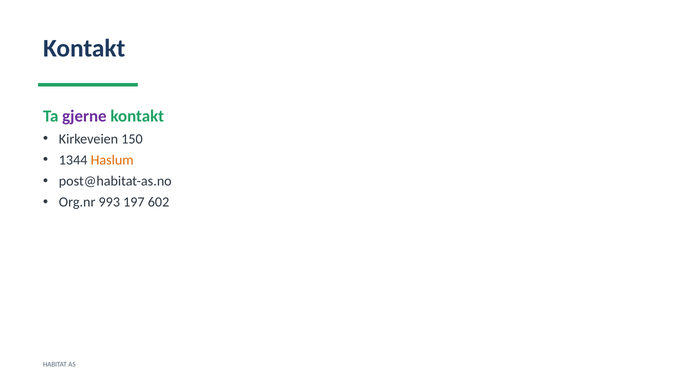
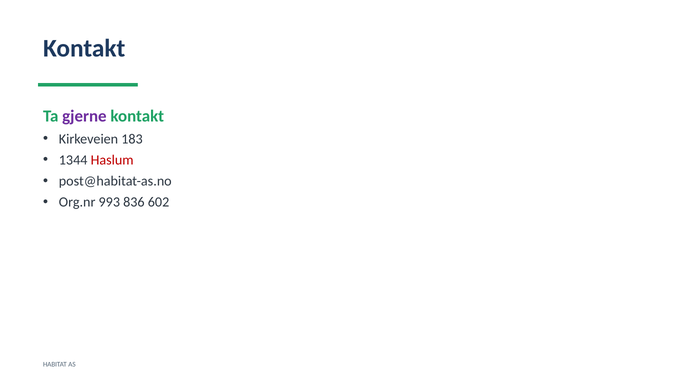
150: 150 -> 183
Haslum colour: orange -> red
197: 197 -> 836
